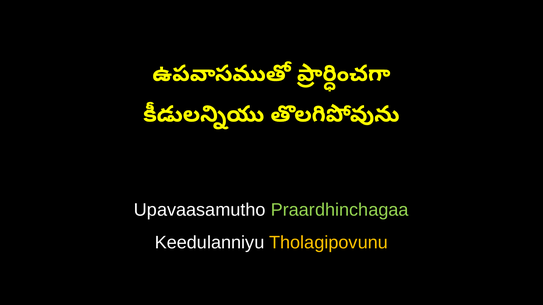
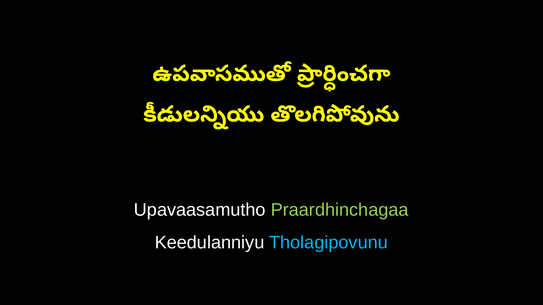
Tholagipovunu colour: yellow -> light blue
